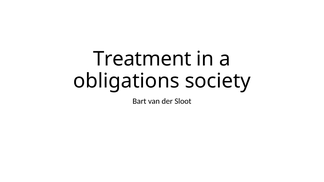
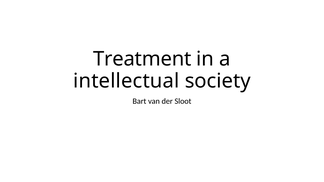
obligations: obligations -> intellectual
